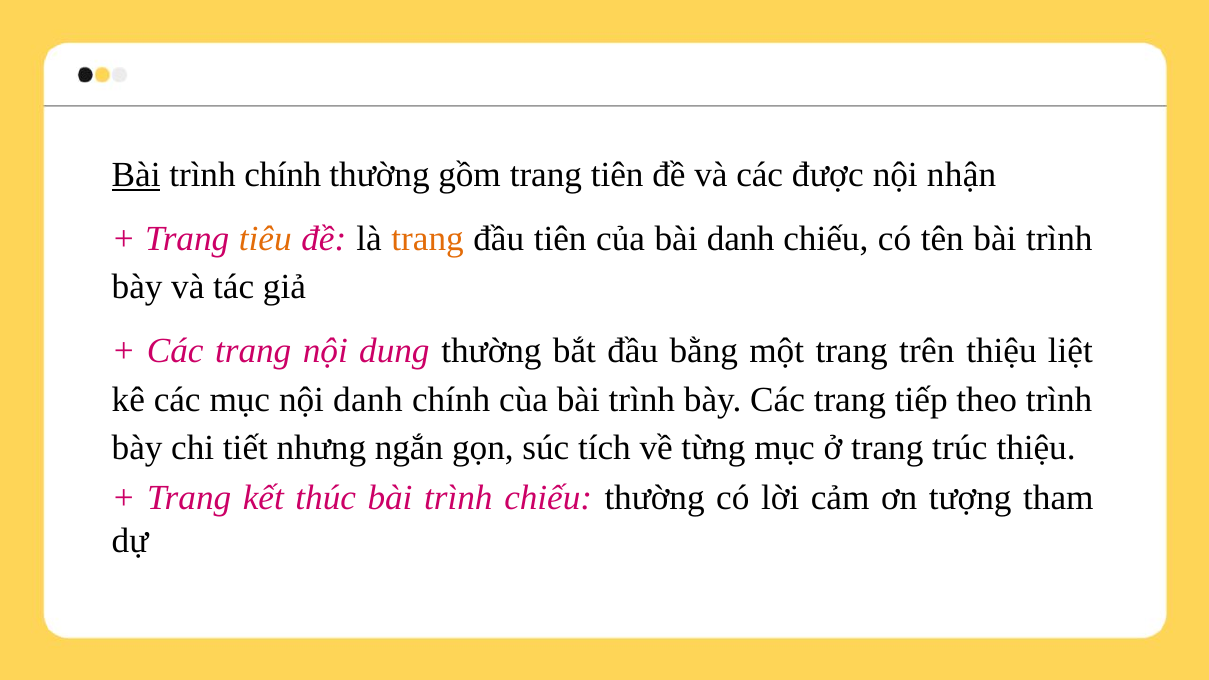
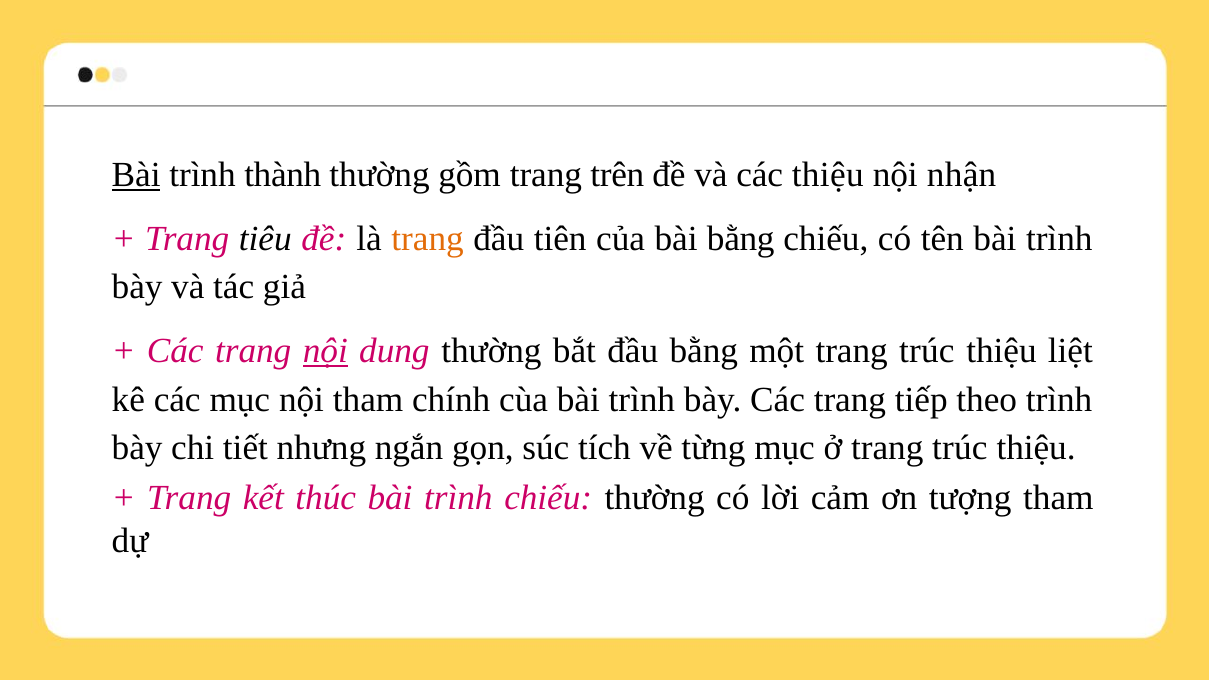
trình chính: chính -> thành
trang tiên: tiên -> trên
các được: được -> thiệu
tiêu colour: orange -> black
bài danh: danh -> bằng
nội at (325, 351) underline: none -> present
một trang trên: trên -> trúc
nội danh: danh -> tham
